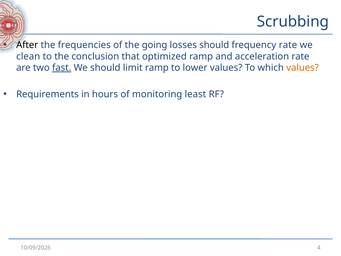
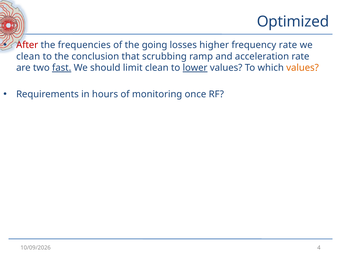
Scrubbing: Scrubbing -> Optimized
After colour: black -> red
losses should: should -> higher
optimized: optimized -> scrubbing
limit ramp: ramp -> clean
lower underline: none -> present
least: least -> once
